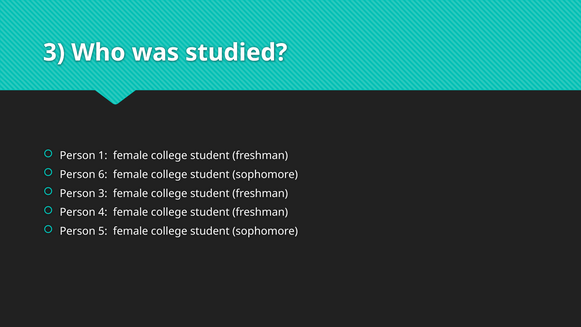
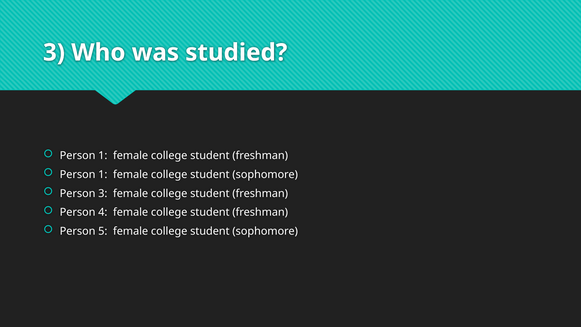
6 at (103, 174): 6 -> 1
